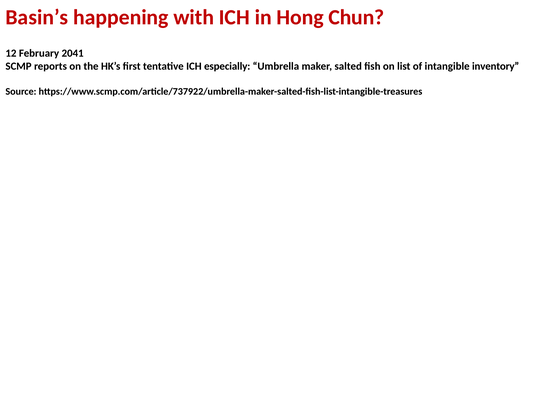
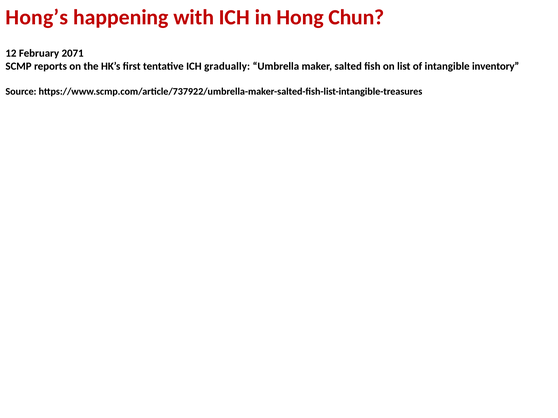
Basin’s: Basin’s -> Hong’s
2041: 2041 -> 2071
especially: especially -> gradually
